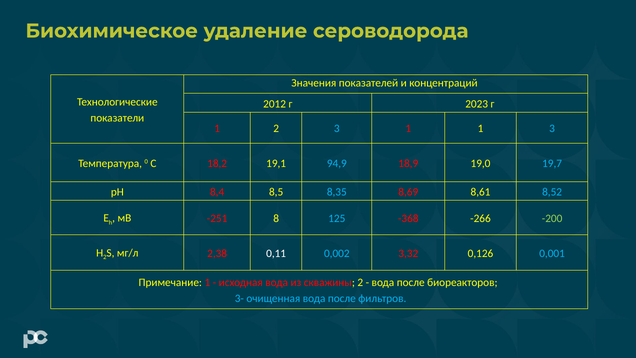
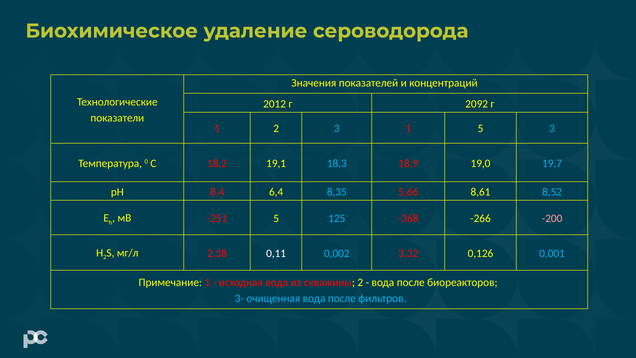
2023: 2023 -> 2092
1 1: 1 -> 5
94,9: 94,9 -> 18,3
8,5: 8,5 -> 6,4
8,69: 8,69 -> 5,66
-251 8: 8 -> 5
-200 colour: light green -> pink
